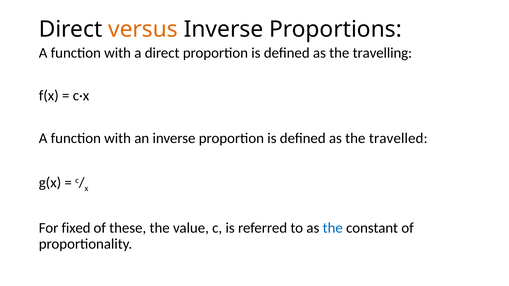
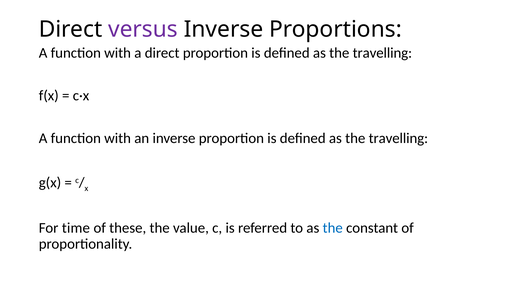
versus colour: orange -> purple
travelled at (398, 138): travelled -> travelling
fixed: fixed -> time
